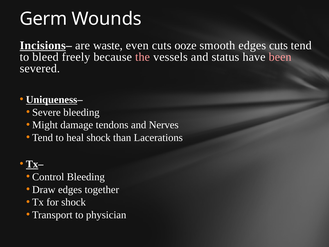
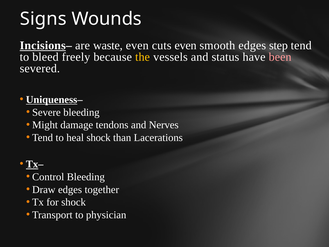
Germ: Germ -> Signs
cuts ooze: ooze -> even
edges cuts: cuts -> step
the colour: pink -> yellow
